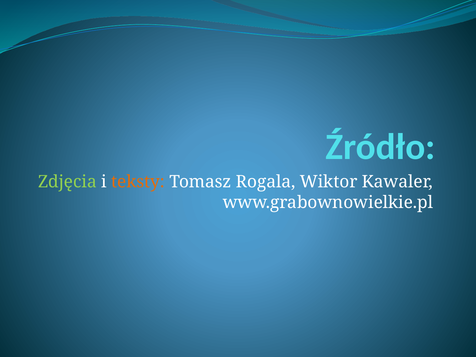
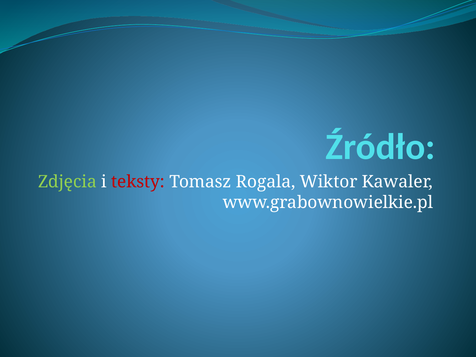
teksty colour: orange -> red
